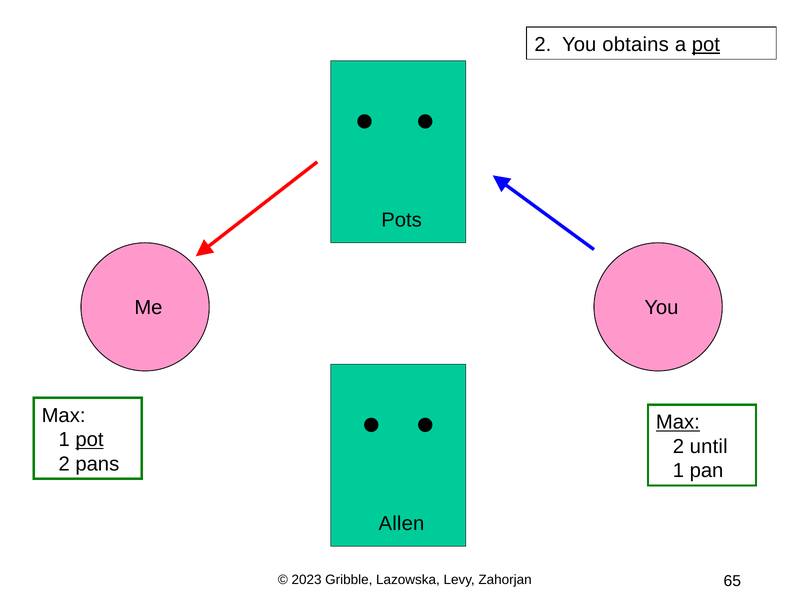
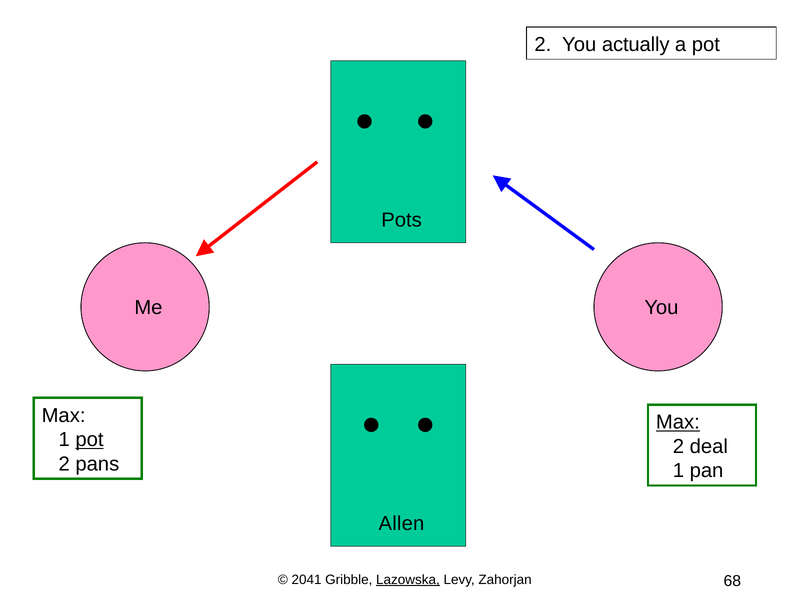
obtains: obtains -> actually
pot at (706, 45) underline: present -> none
until: until -> deal
2023: 2023 -> 2041
Lazowska underline: none -> present
65: 65 -> 68
